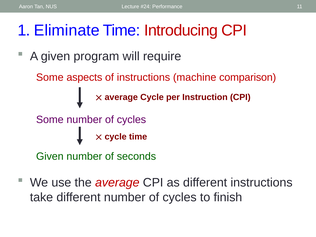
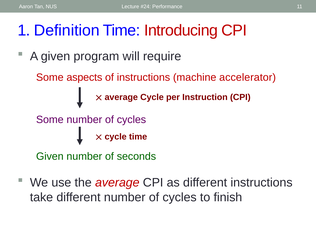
Eliminate: Eliminate -> Definition
comparison: comparison -> accelerator
